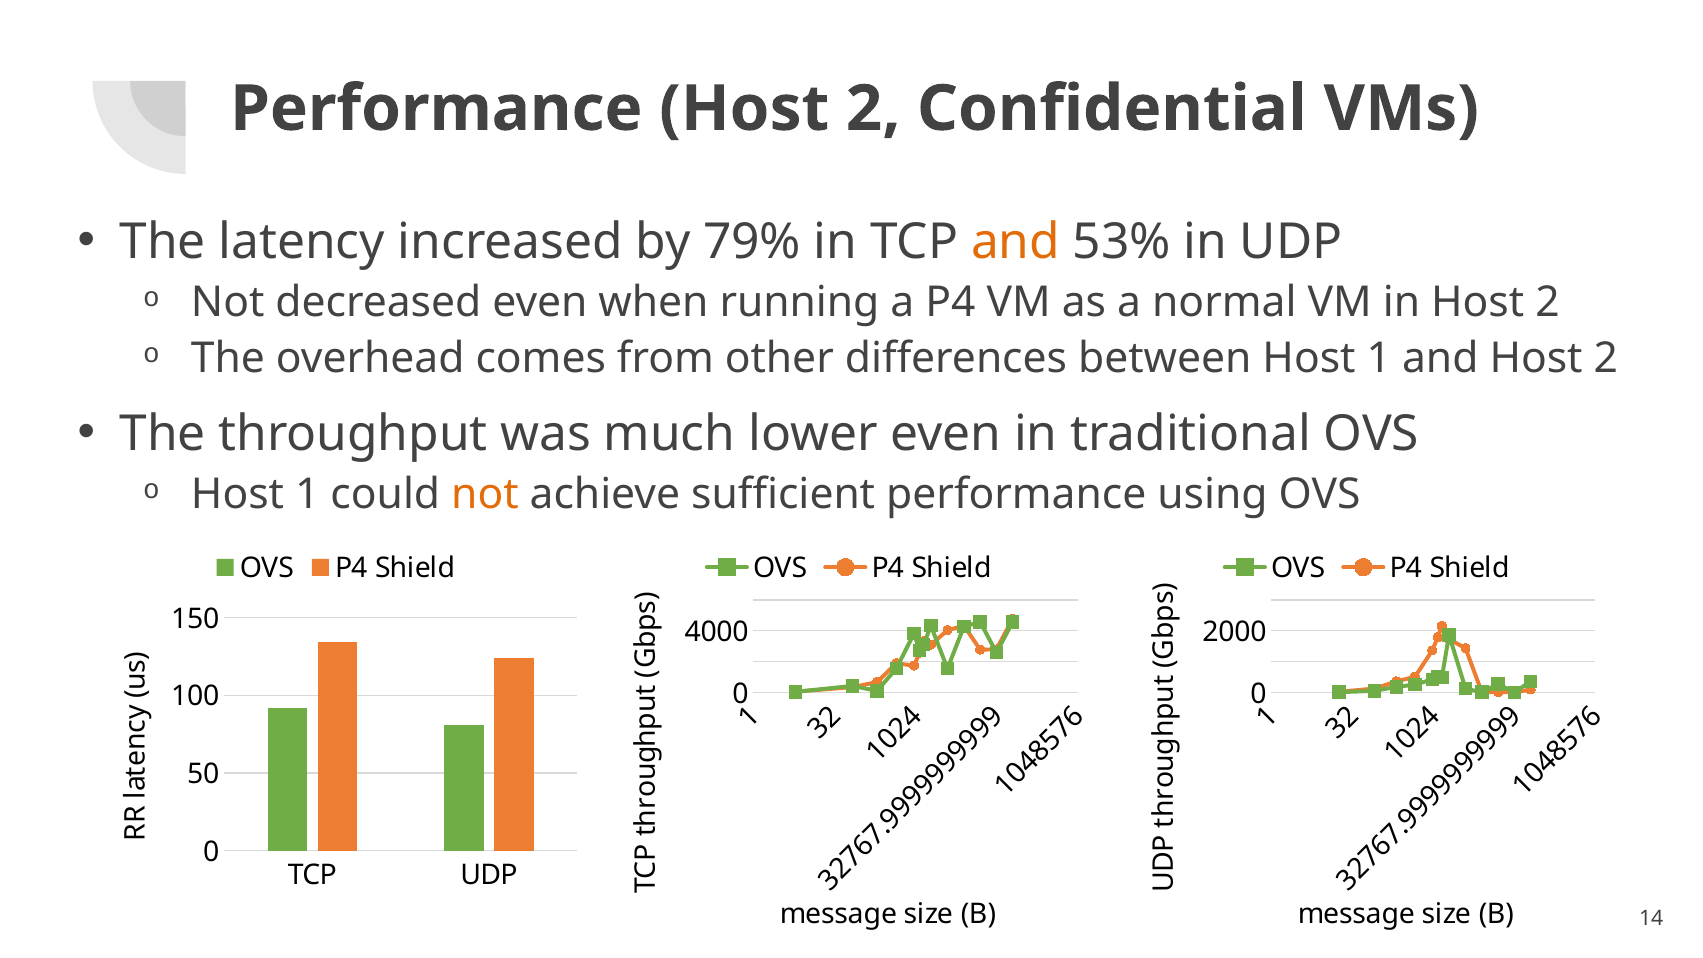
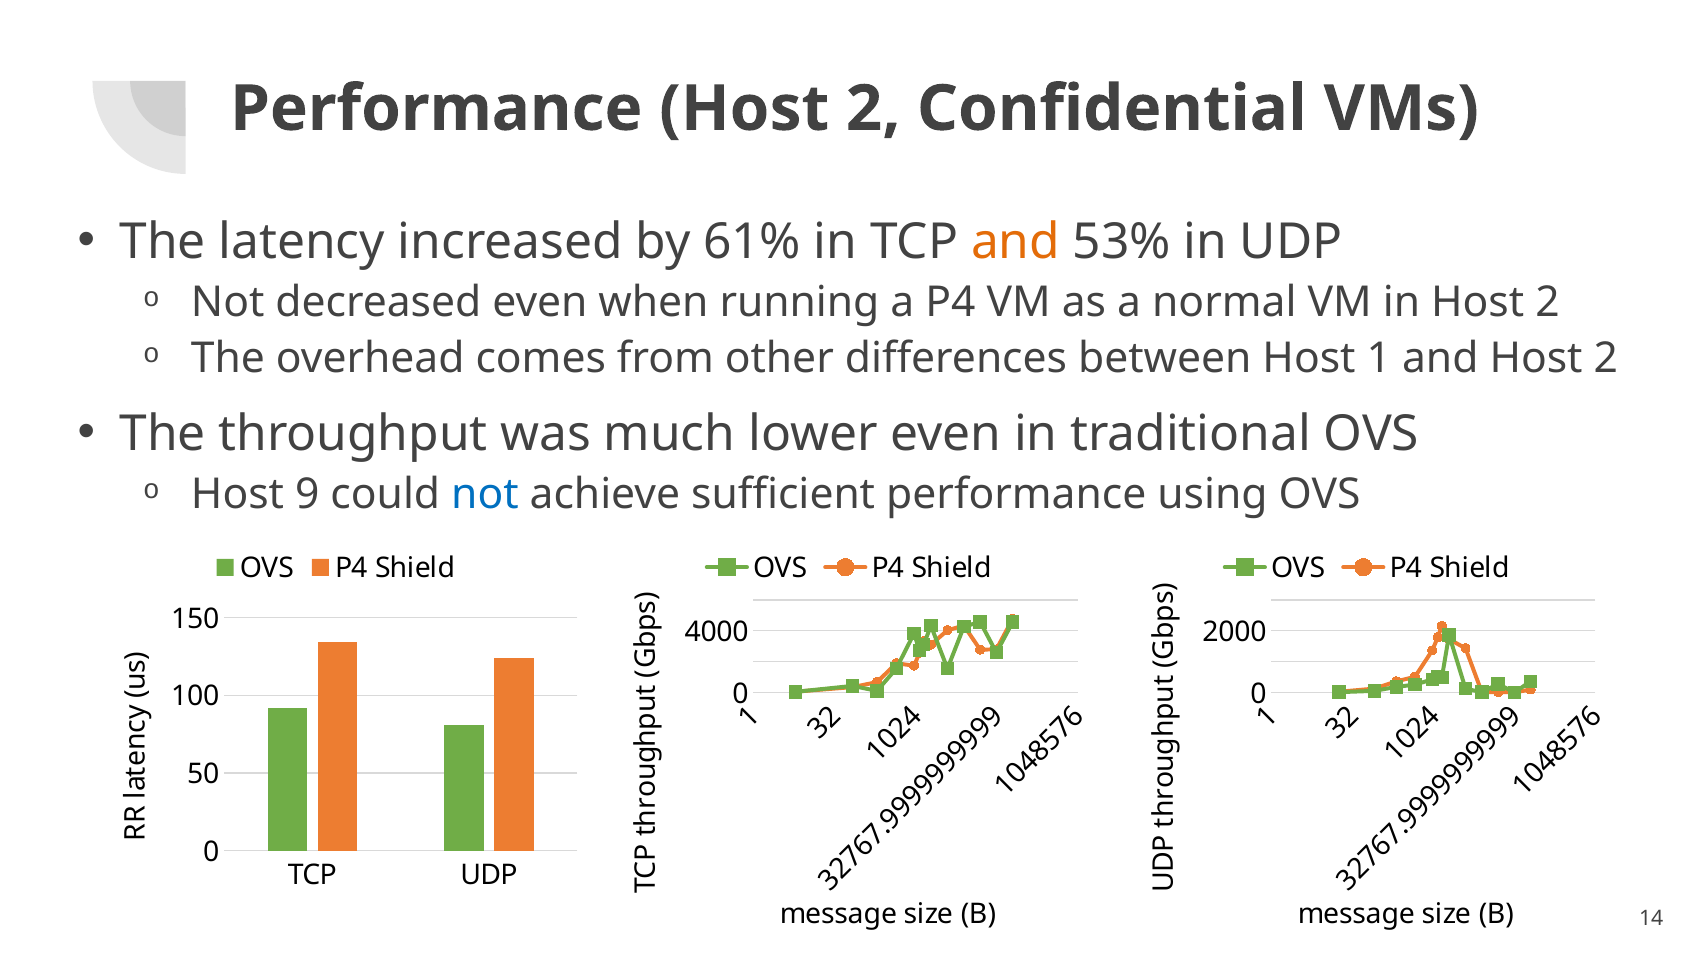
79%: 79% -> 61%
1 at (307, 494): 1 -> 9
not at (485, 494) colour: orange -> blue
